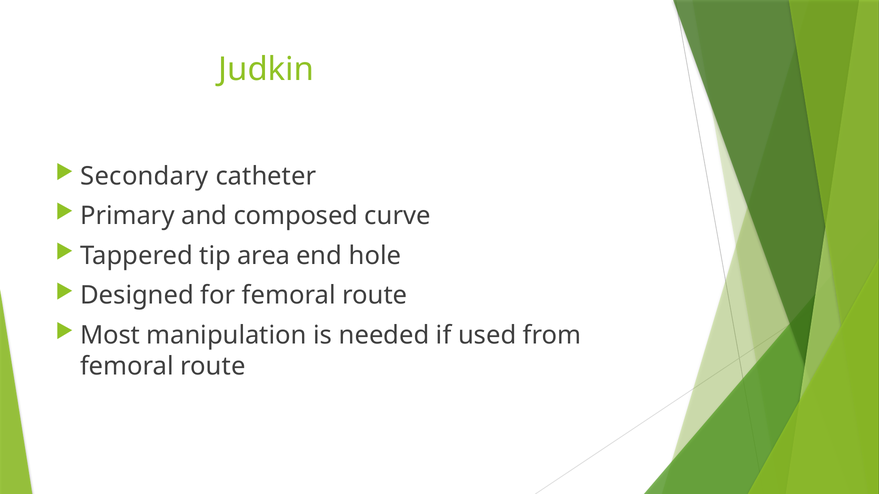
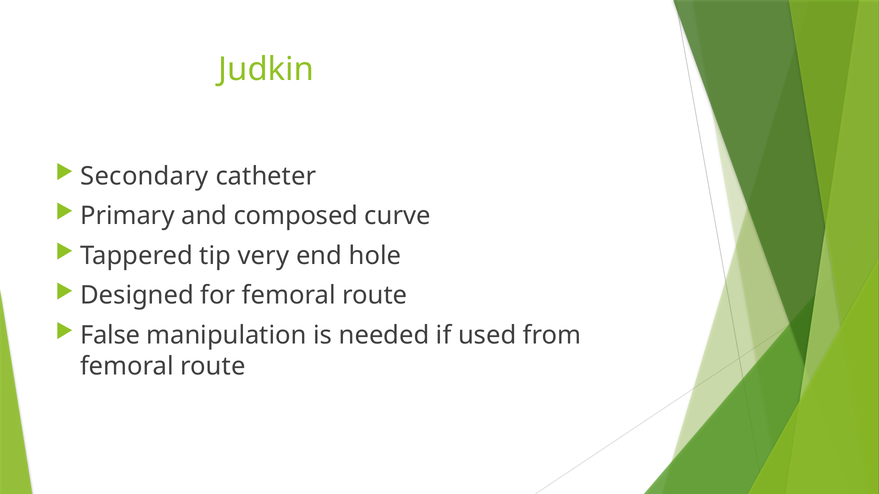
area: area -> very
Most: Most -> False
